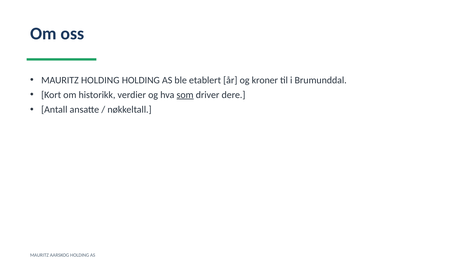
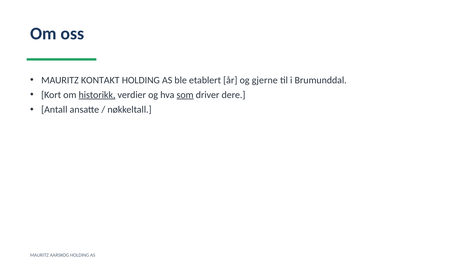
MAURITZ HOLDING: HOLDING -> KONTAKT
kroner: kroner -> gjerne
historikk underline: none -> present
